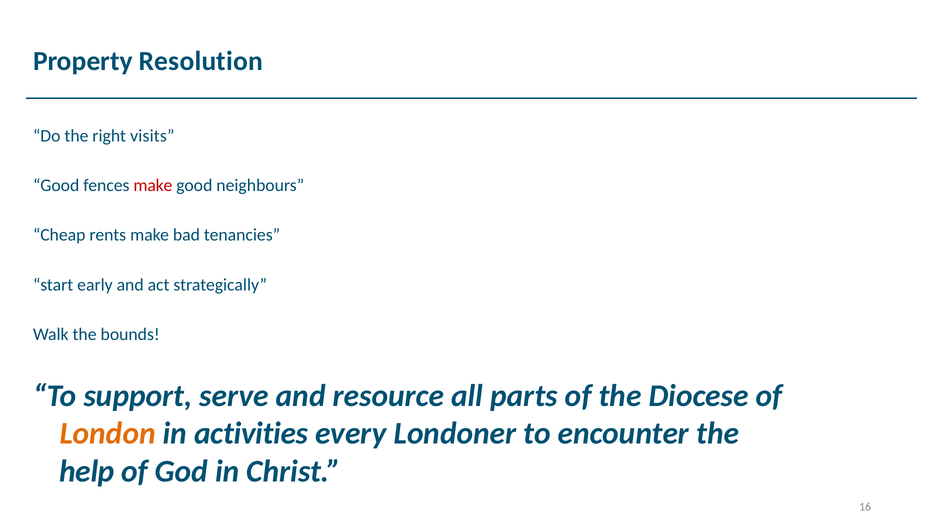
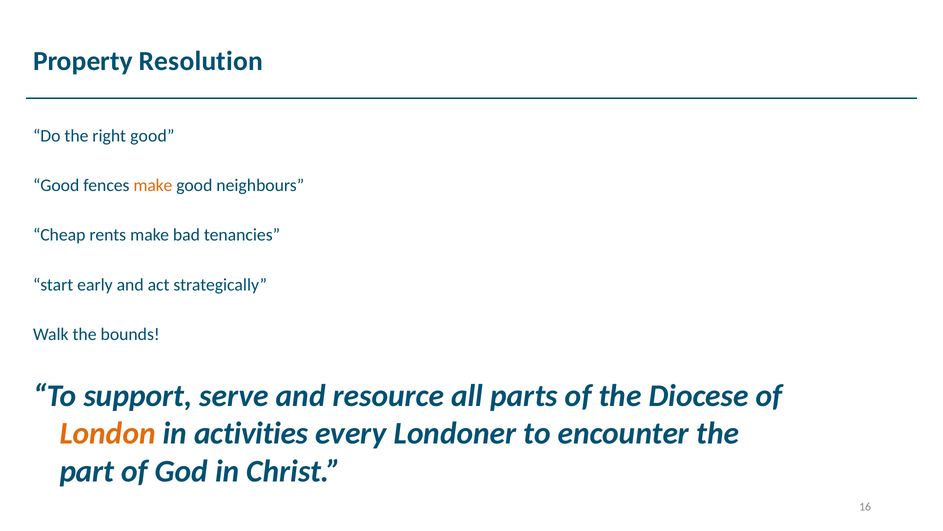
right visits: visits -> good
make at (153, 185) colour: red -> orange
help: help -> part
